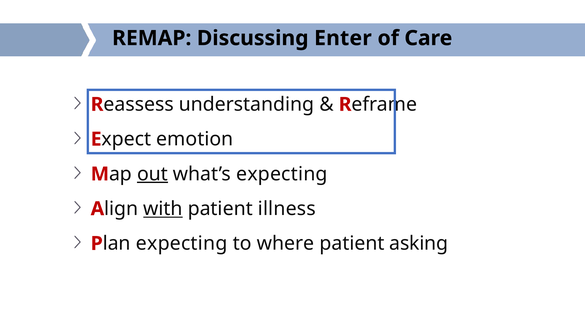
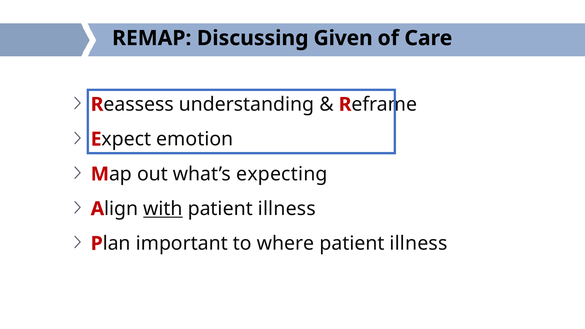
Enter: Enter -> Given
out underline: present -> none
expecting at (182, 244): expecting -> important
asking at (419, 244): asking -> illness
